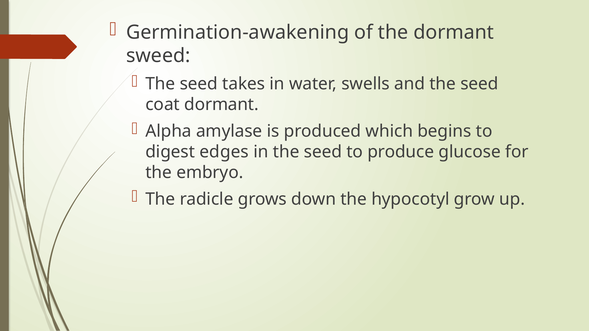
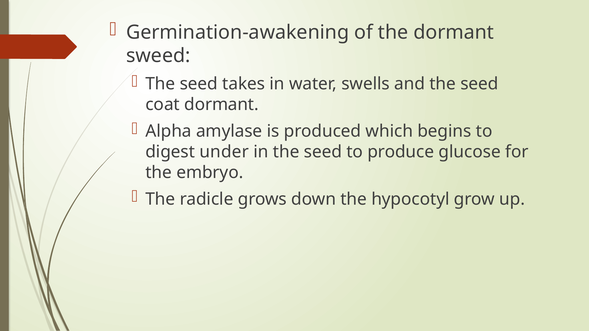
edges: edges -> under
